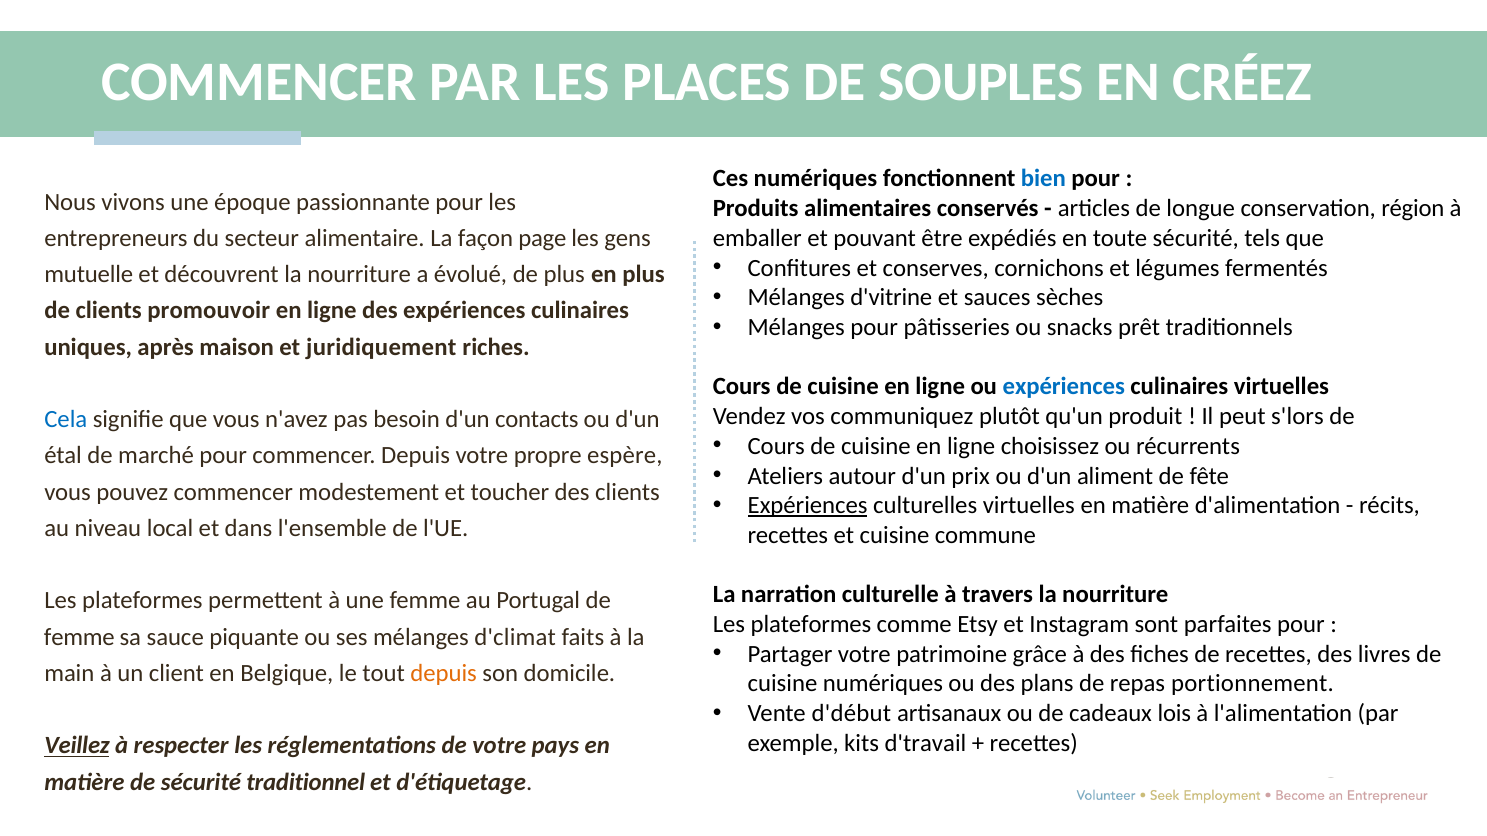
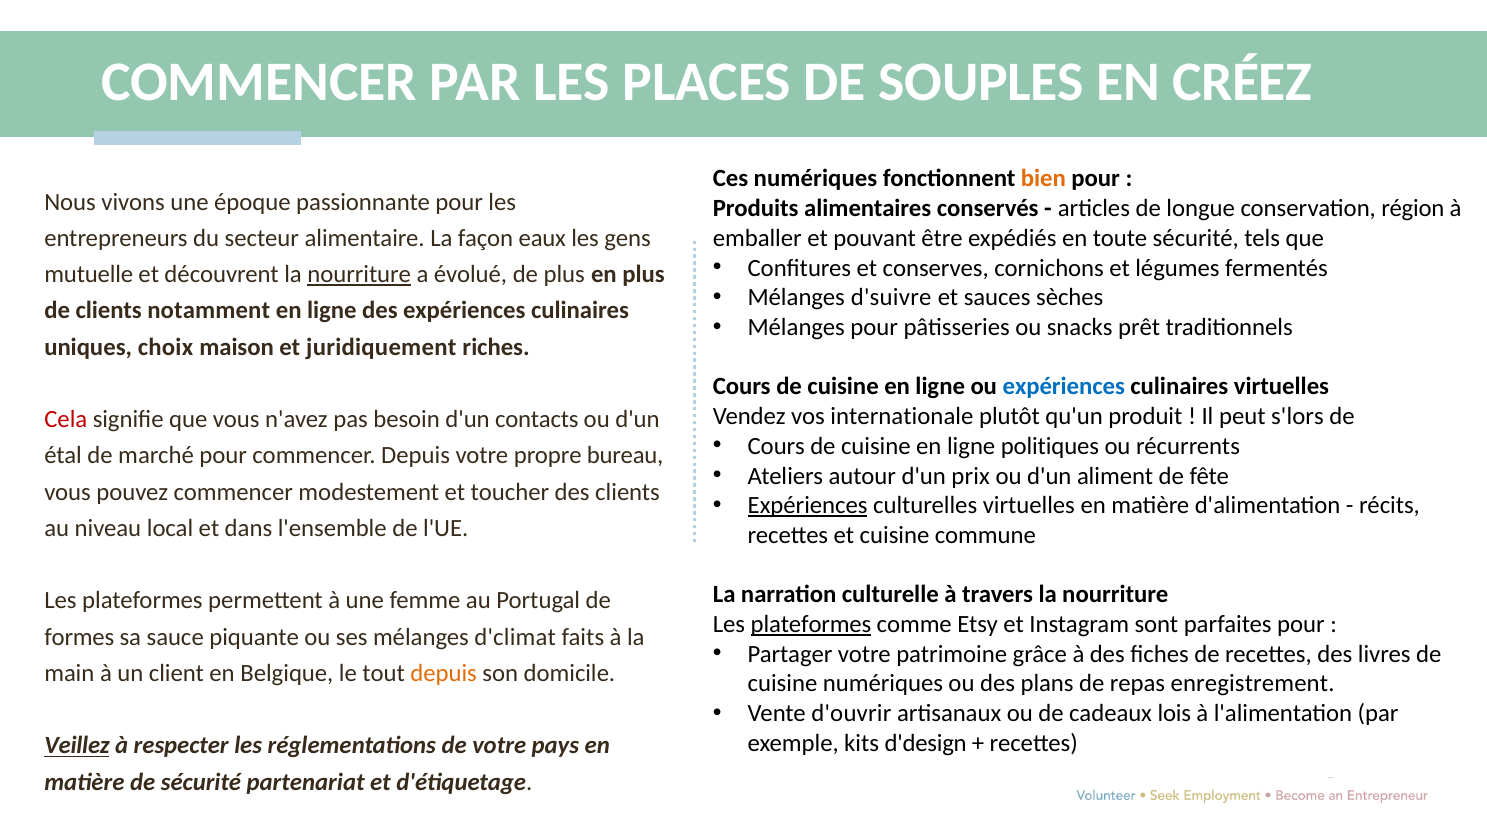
bien colour: blue -> orange
page: page -> eaux
nourriture at (359, 275) underline: none -> present
d'vitrine: d'vitrine -> d'suivre
promouvoir: promouvoir -> notamment
après: après -> choix
communiquez: communiquez -> internationale
Cela colour: blue -> red
choisissez: choisissez -> politiques
espère: espère -> bureau
plateformes at (811, 625) underline: none -> present
femme at (79, 637): femme -> formes
portionnement: portionnement -> enregistrement
d'début: d'début -> d'ouvrir
d'travail: d'travail -> d'design
traditionnel: traditionnel -> partenariat
